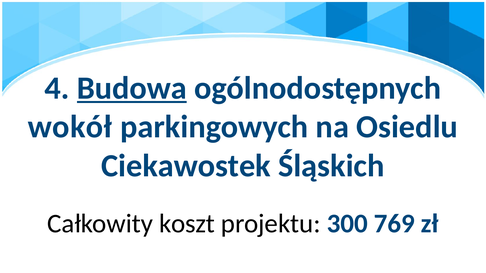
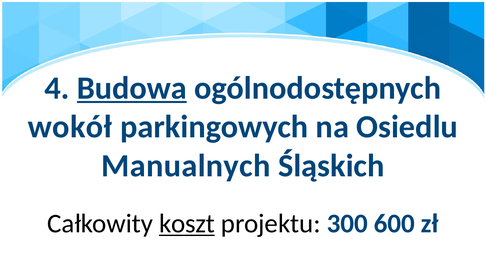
Ciekawostek: Ciekawostek -> Manualnych
koszt underline: none -> present
769: 769 -> 600
